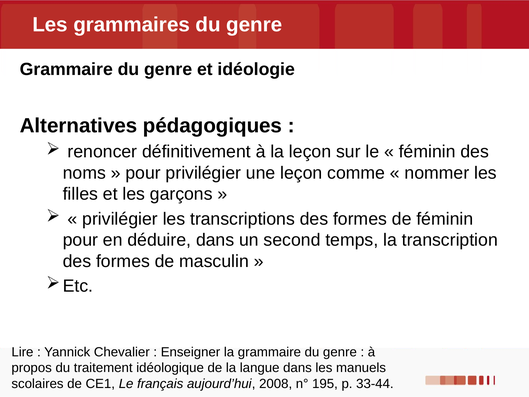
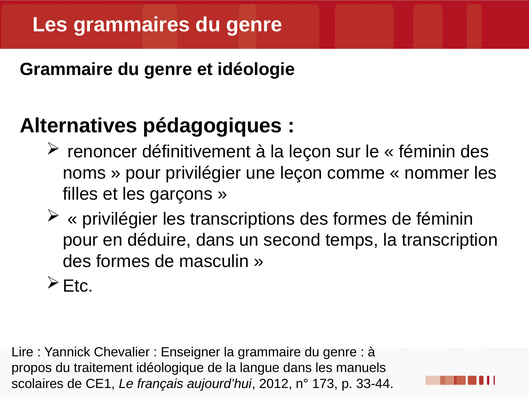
2008: 2008 -> 2012
195: 195 -> 173
